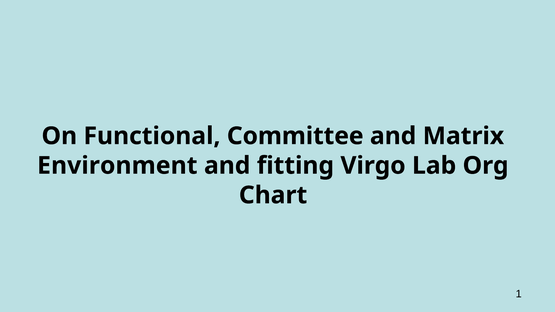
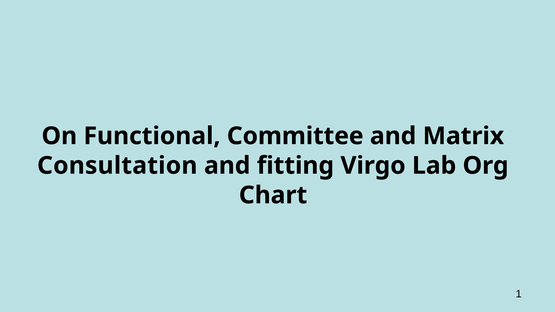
Environment: Environment -> Consultation
